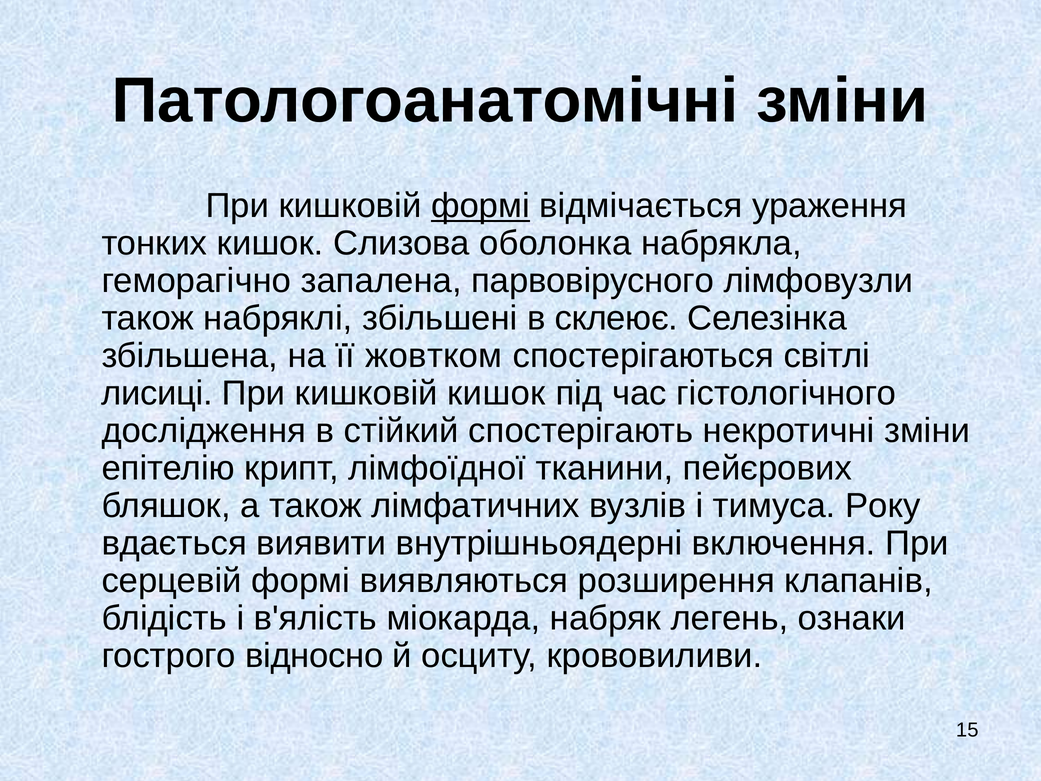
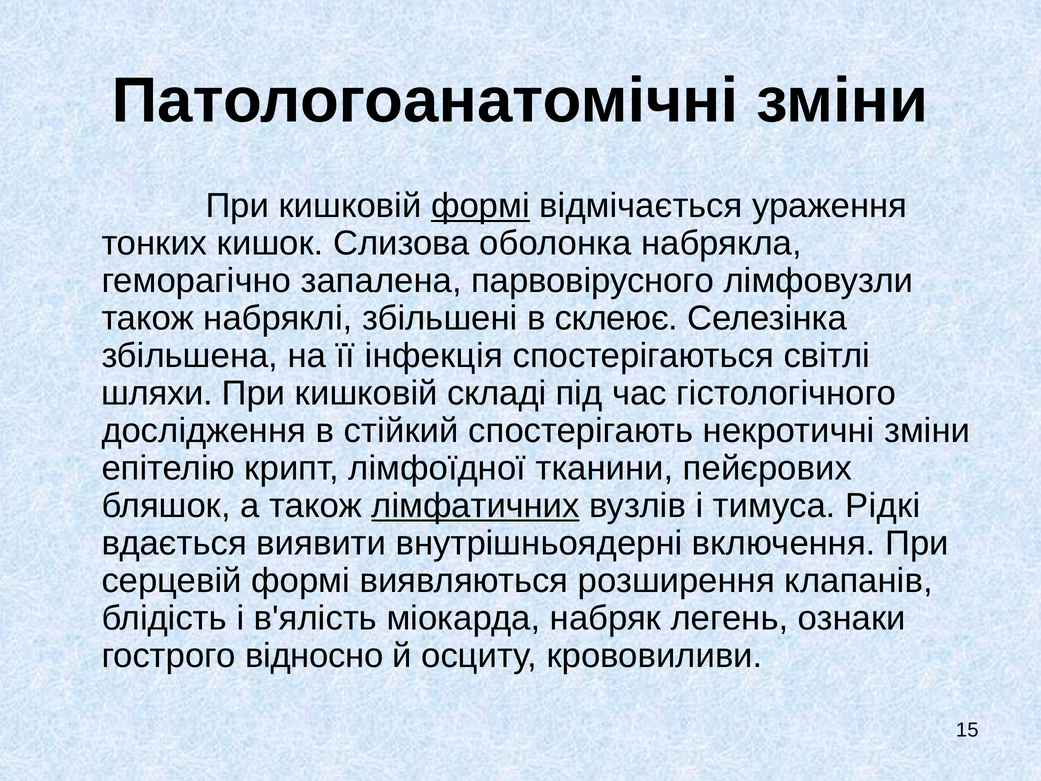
жовтком: жовтком -> інфекція
лисиці: лисиці -> шляхи
кишковій кишок: кишок -> складі
лімфатичних underline: none -> present
Року: Року -> Рідкі
